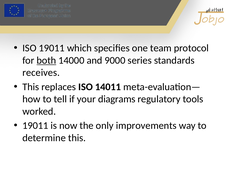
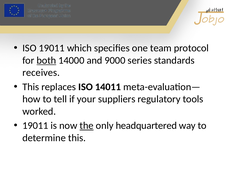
diagrams: diagrams -> suppliers
the underline: none -> present
improvements: improvements -> headquartered
